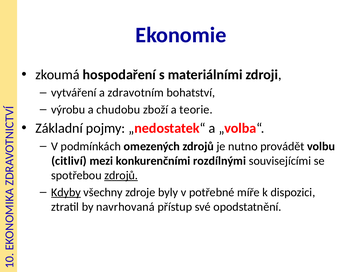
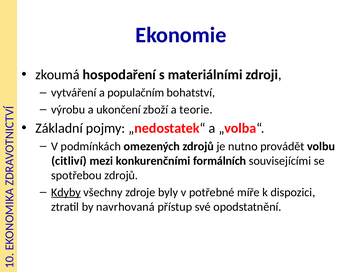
zdravotním: zdravotním -> populačním
chudobu: chudobu -> ukončení
rozdílnými: rozdílnými -> formálních
zdrojů at (121, 175) underline: present -> none
